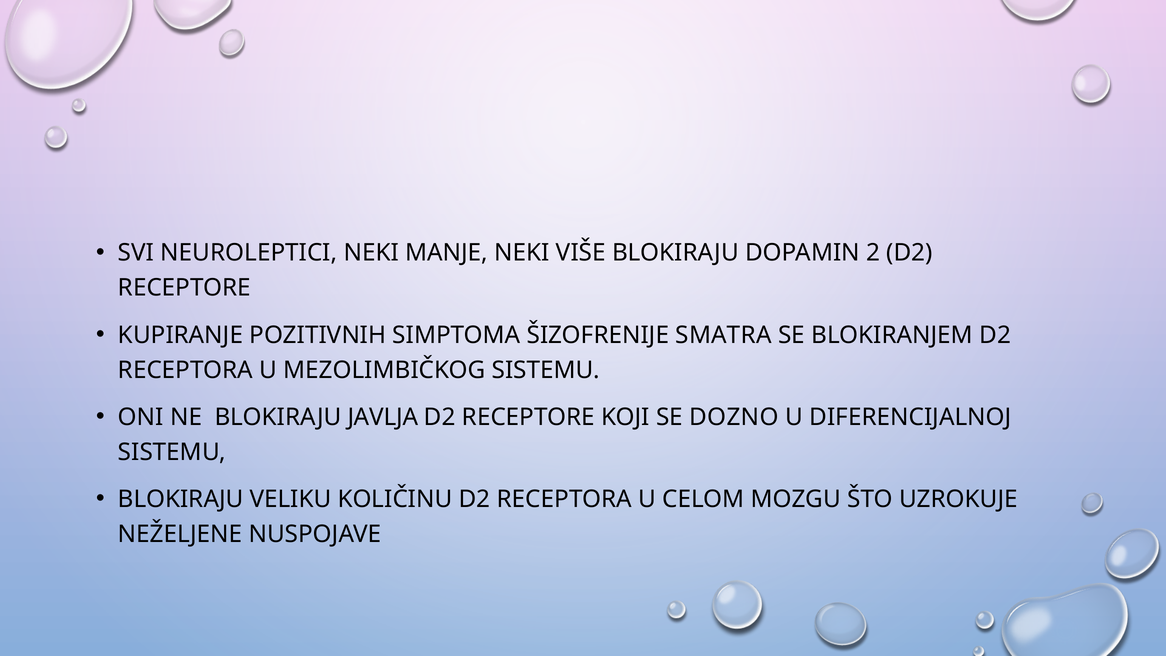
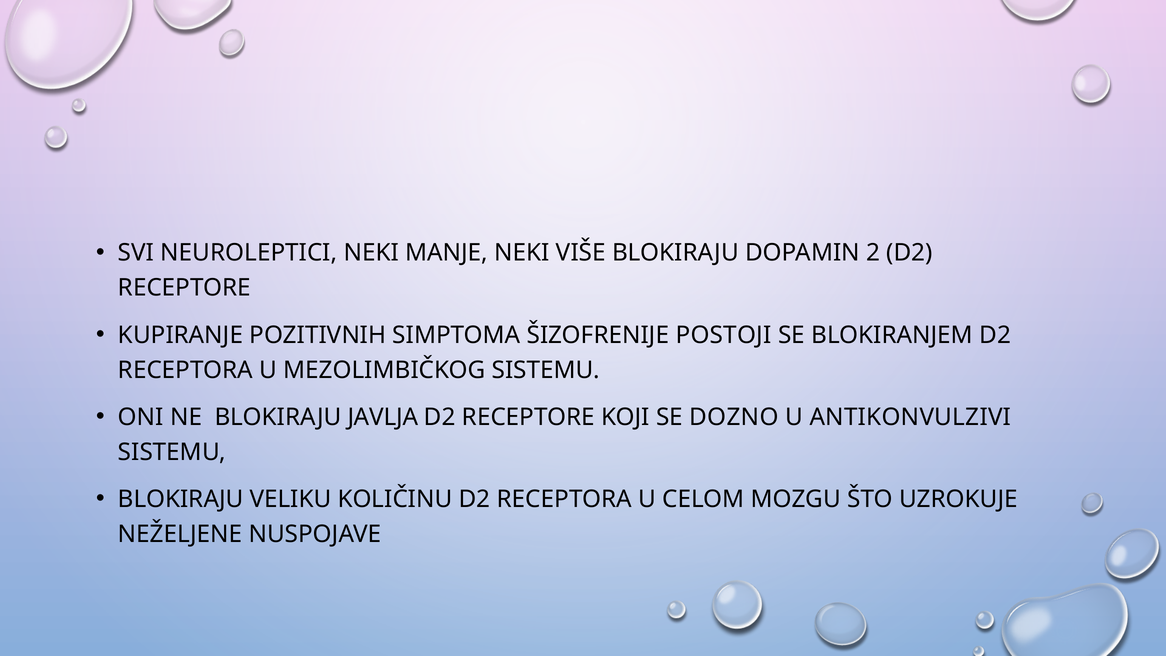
SMATRA: SMATRA -> POSTOJI
DIFERENCIJALNOJ: DIFERENCIJALNOJ -> ANTIKONVULZIVI
